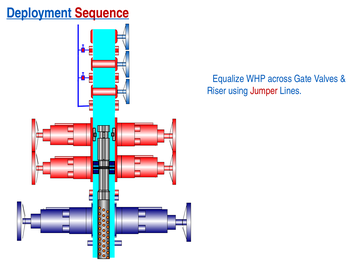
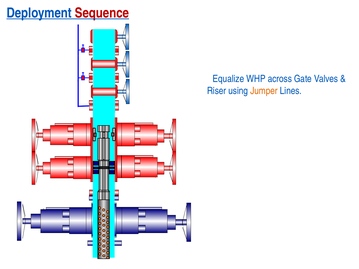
Jumper colour: red -> orange
